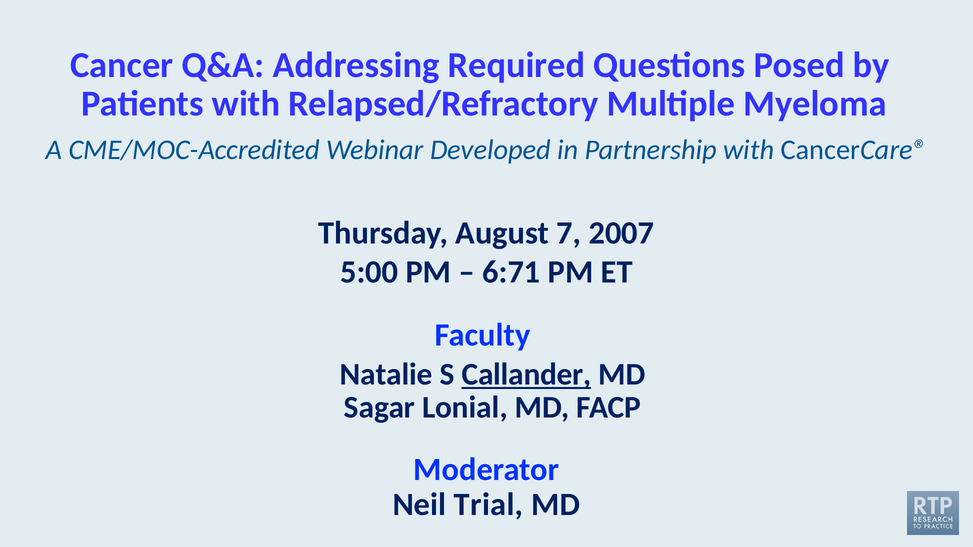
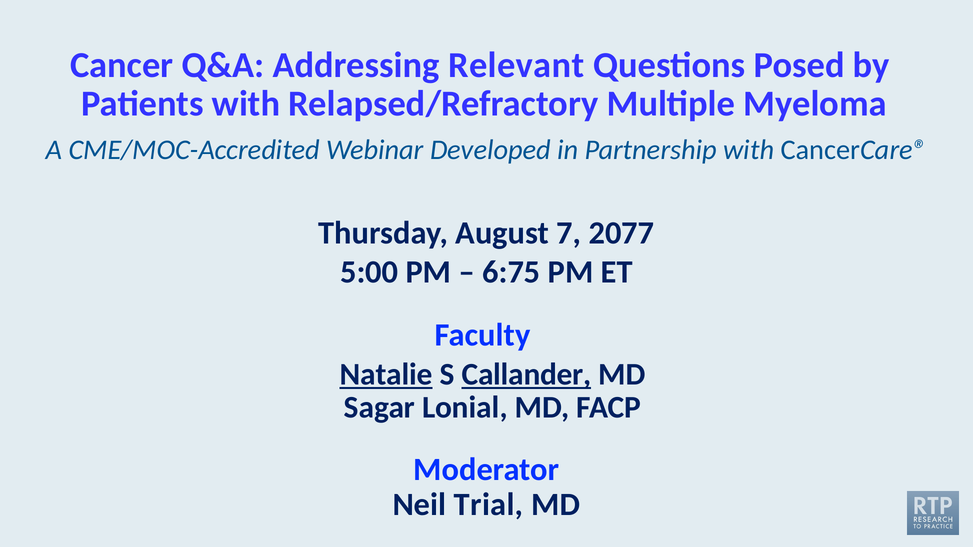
Required: Required -> Relevant
2007: 2007 -> 2077
6:71: 6:71 -> 6:75
Natalie underline: none -> present
